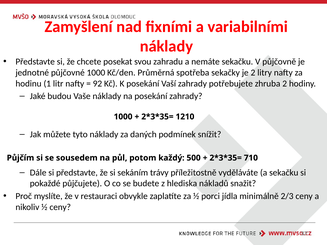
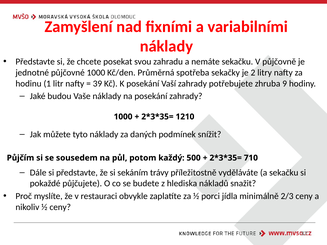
92: 92 -> 39
zhruba 2: 2 -> 9
